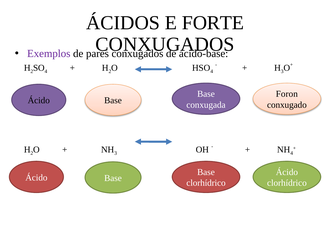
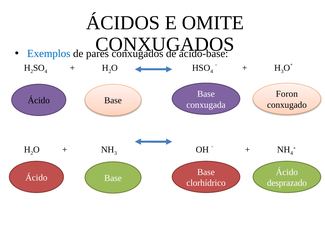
FORTE: FORTE -> OMITE
Exemplos colour: purple -> blue
clorhídrico at (287, 183): clorhídrico -> desprazado
